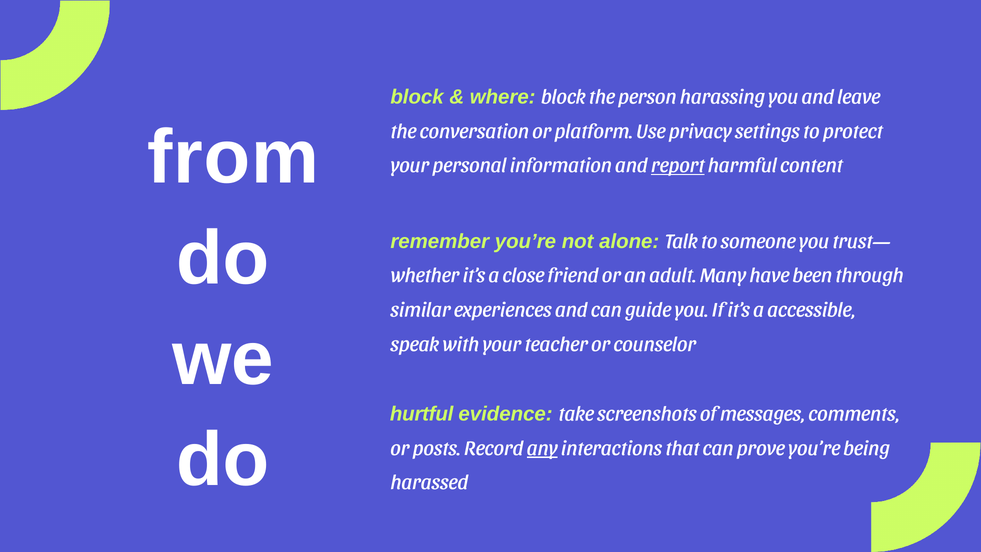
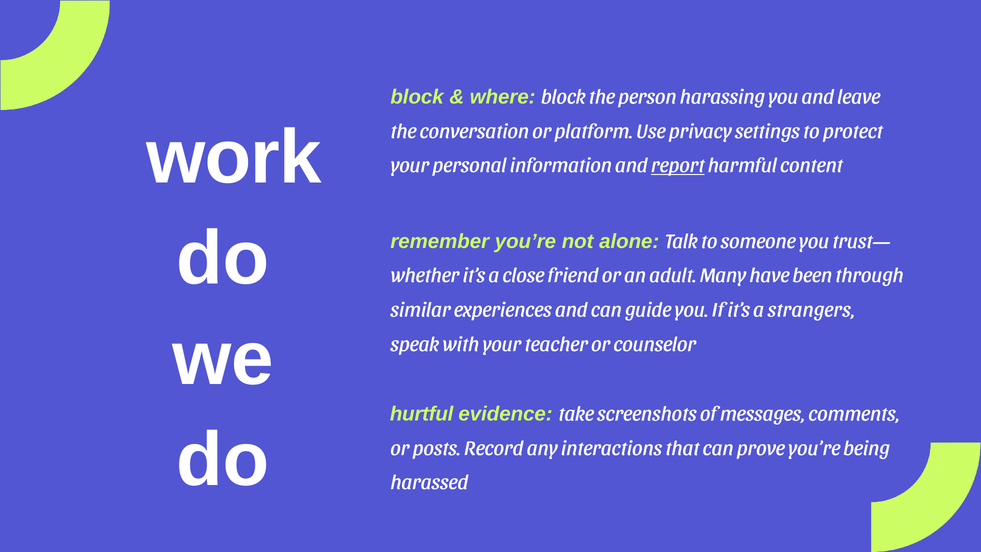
from: from -> work
accessible: accessible -> strangers
any underline: present -> none
